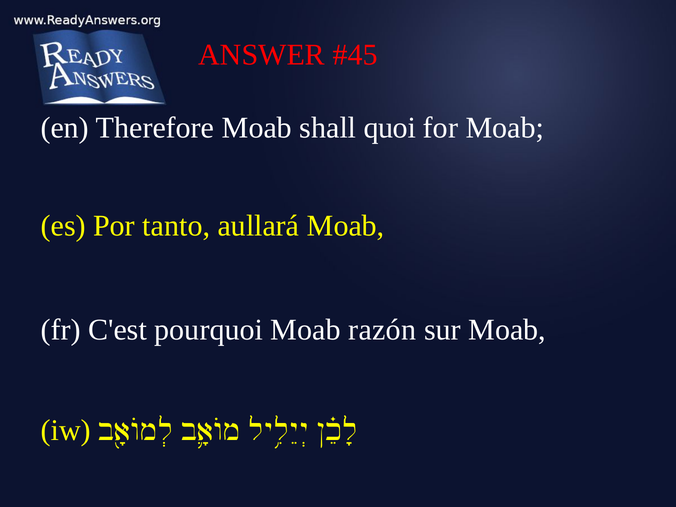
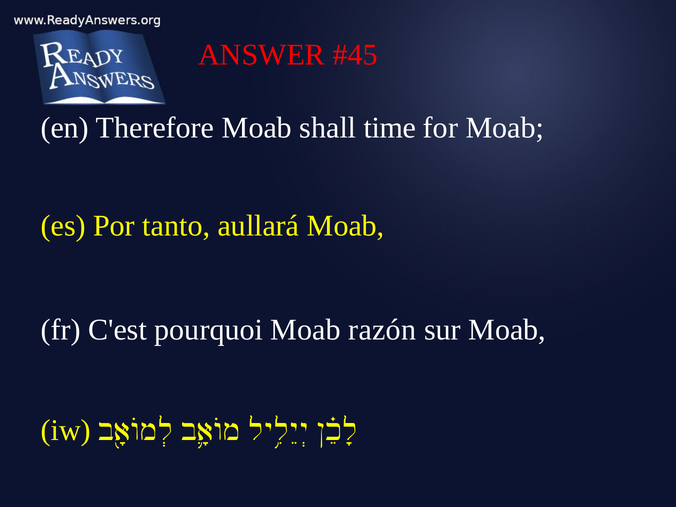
quoi: quoi -> time
